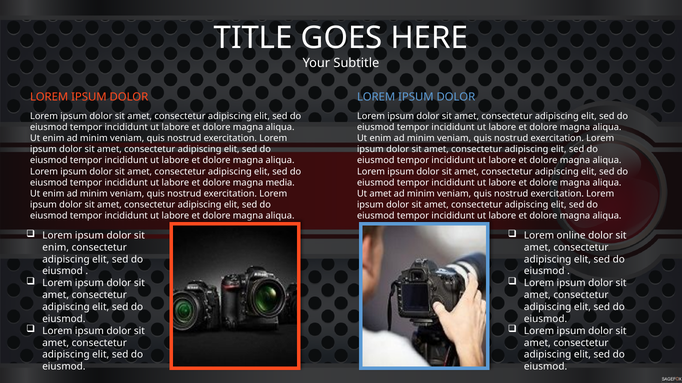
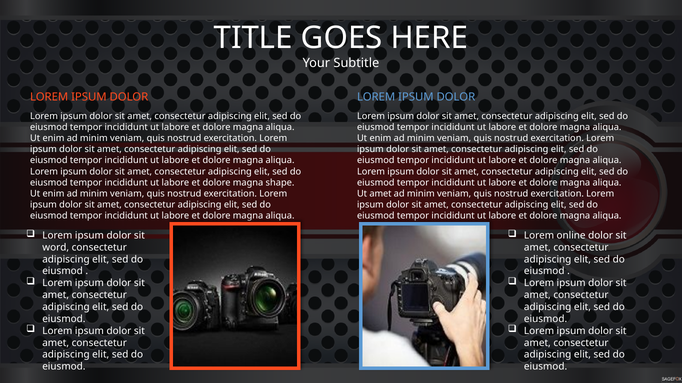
media: media -> shape
enim at (56, 248): enim -> word
